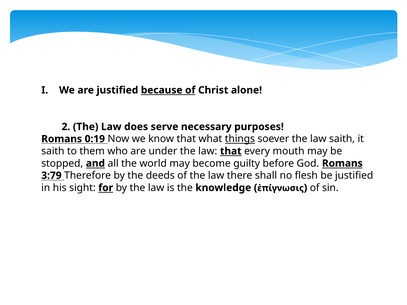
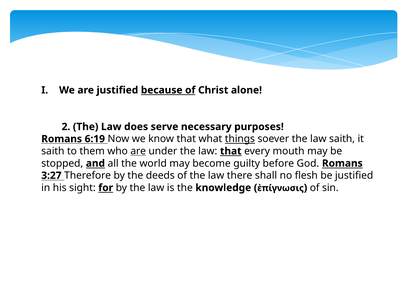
0:19: 0:19 -> 6:19
are at (138, 151) underline: none -> present
3:79: 3:79 -> 3:27
